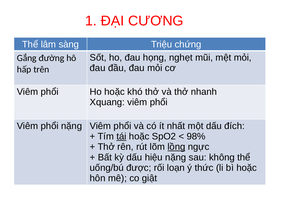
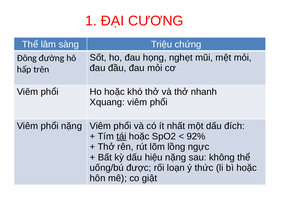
Gắng: Gắng -> Đông
98%: 98% -> 92%
lồng underline: present -> none
